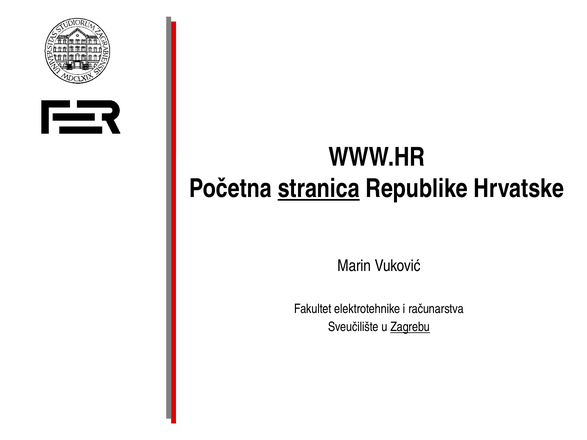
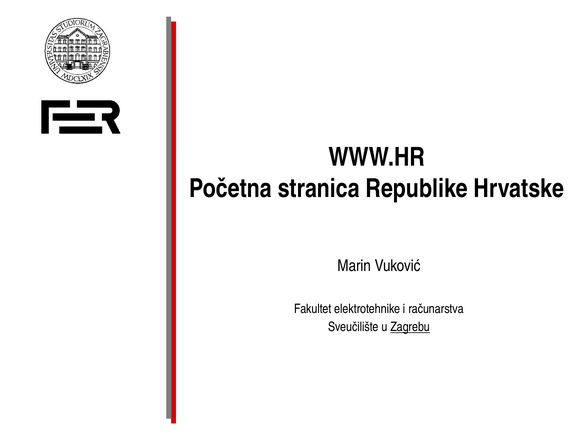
stranica underline: present -> none
